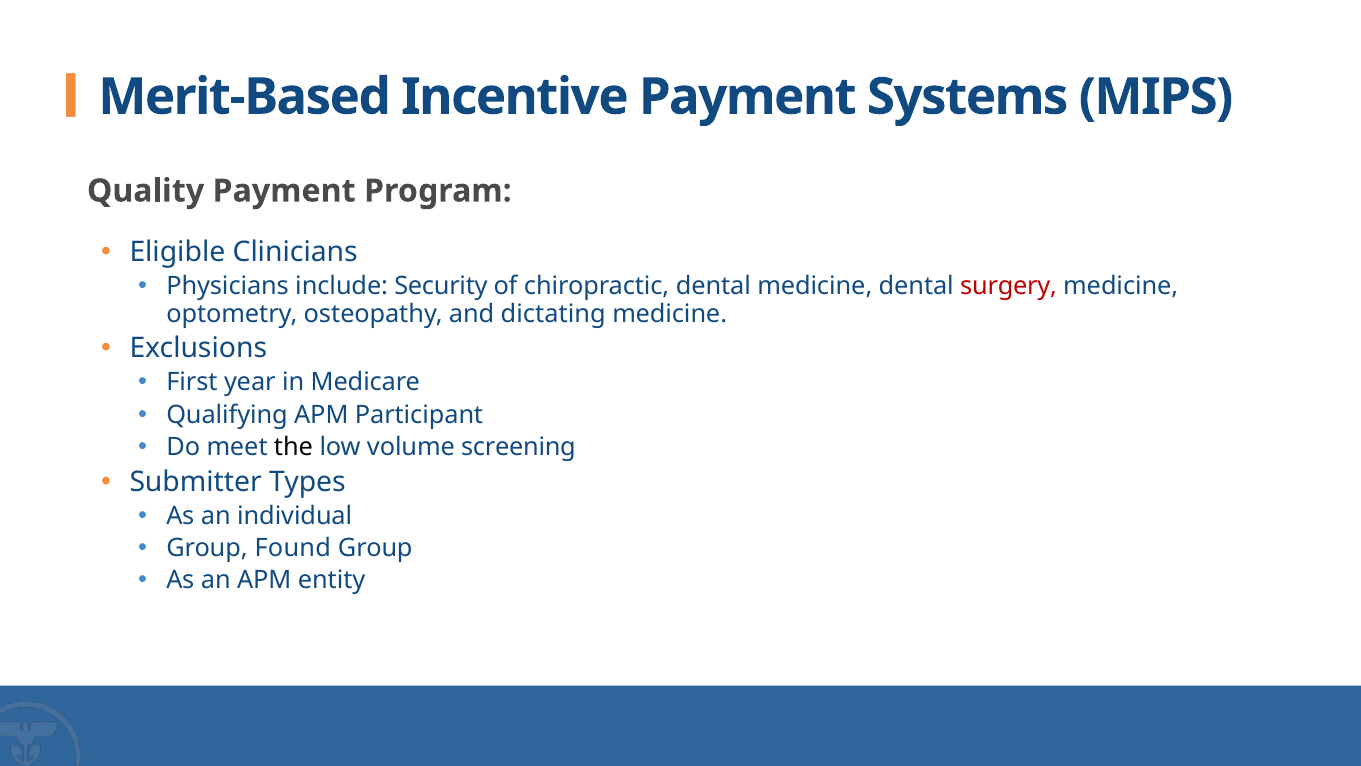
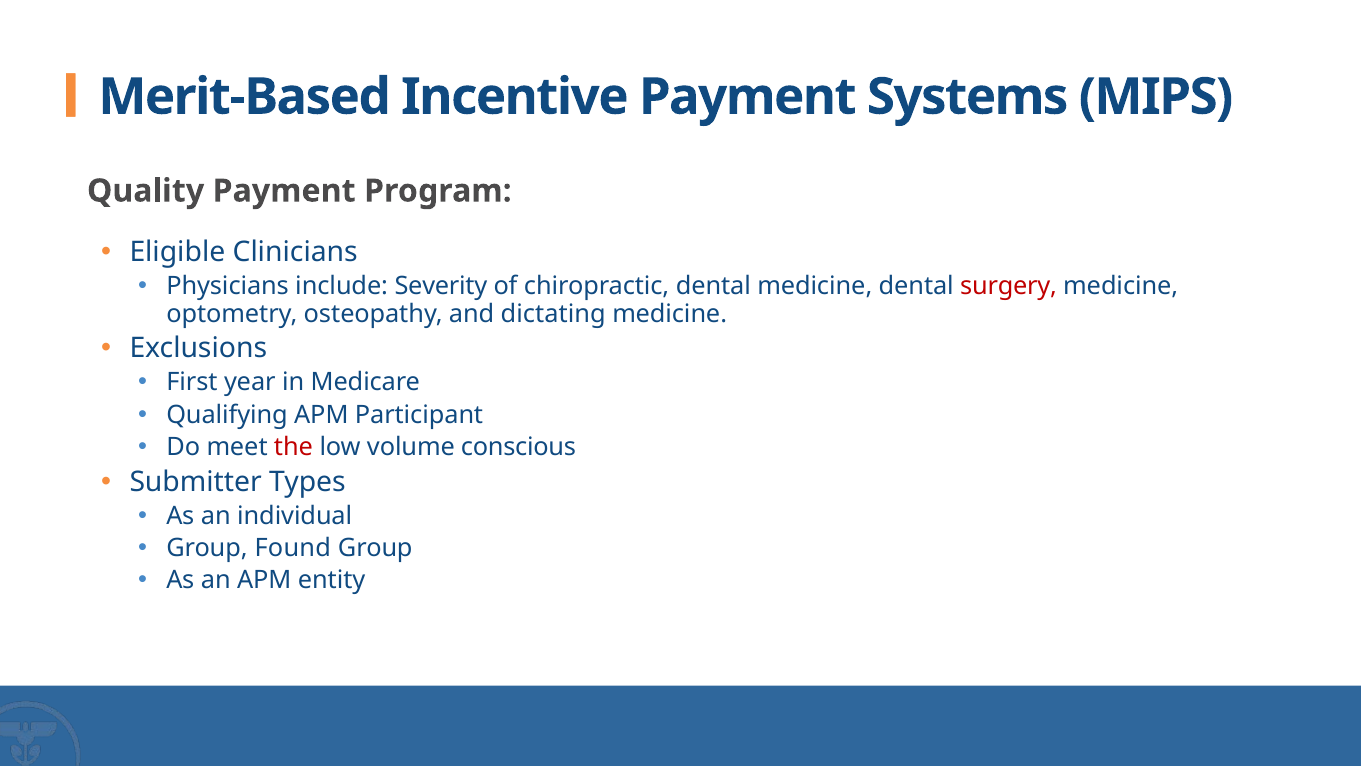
Security: Security -> Severity
the colour: black -> red
screening: screening -> conscious
